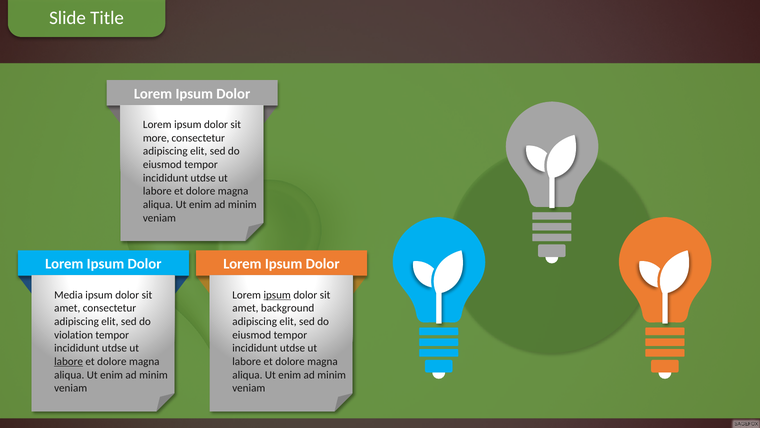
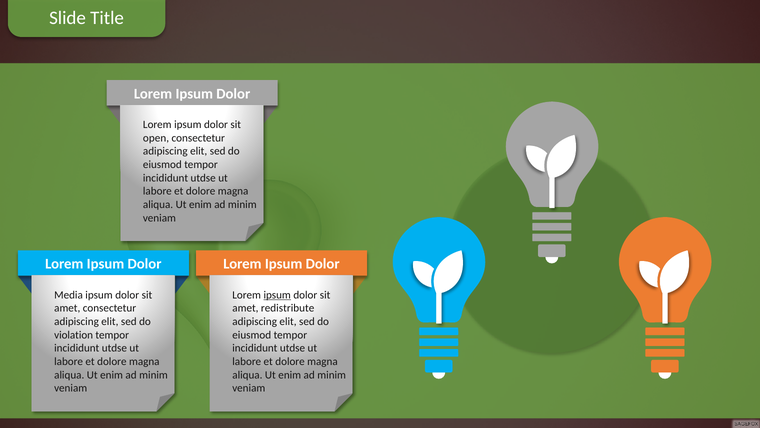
more: more -> open
background: background -> redistribute
labore at (69, 361) underline: present -> none
